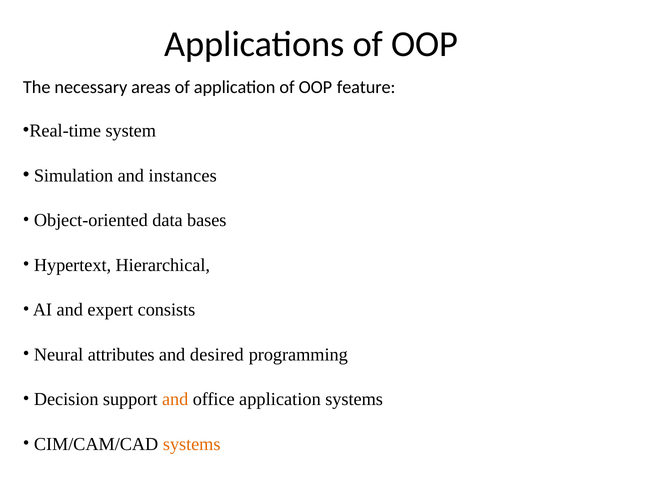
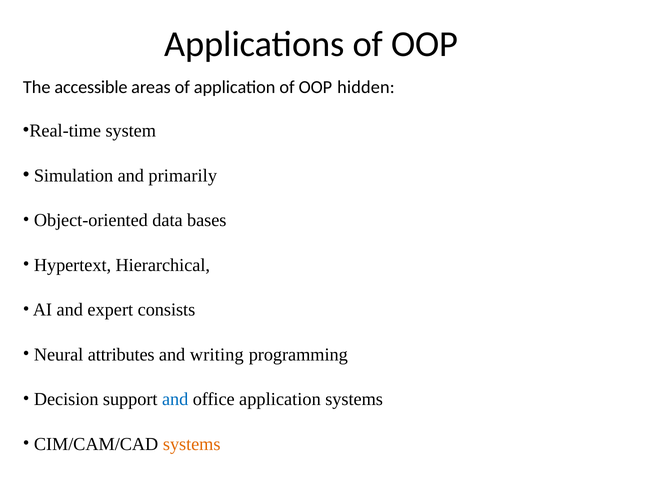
necessary: necessary -> accessible
feature: feature -> hidden
instances: instances -> primarily
desired: desired -> writing
and at (175, 399) colour: orange -> blue
